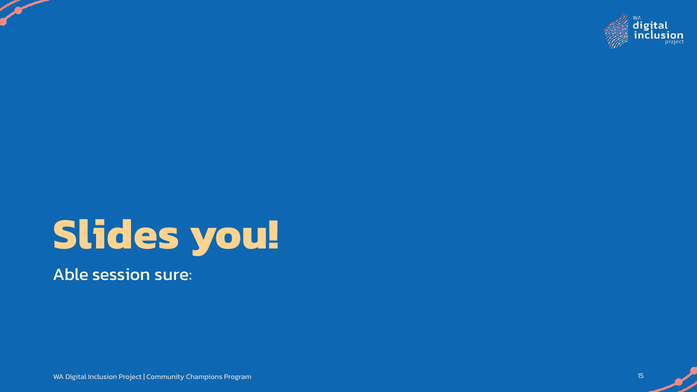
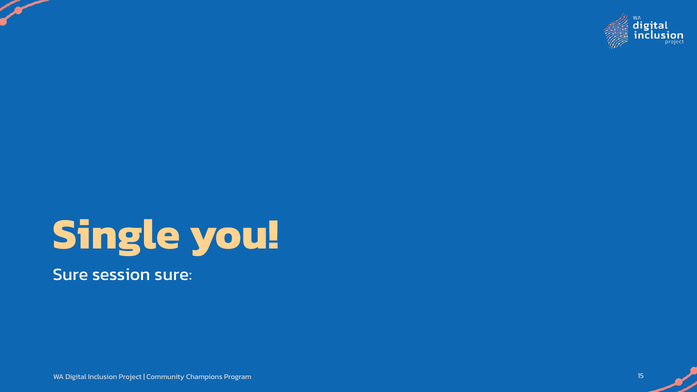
Slides: Slides -> Single
Able at (71, 274): Able -> Sure
